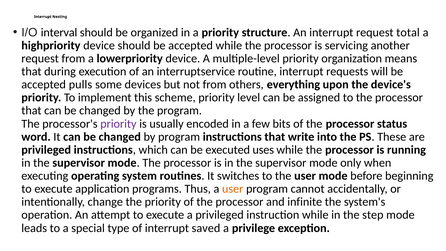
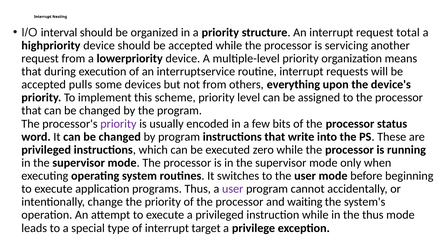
uses: uses -> zero
user at (233, 189) colour: orange -> purple
infinite: infinite -> waiting
the step: step -> thus
saved: saved -> target
